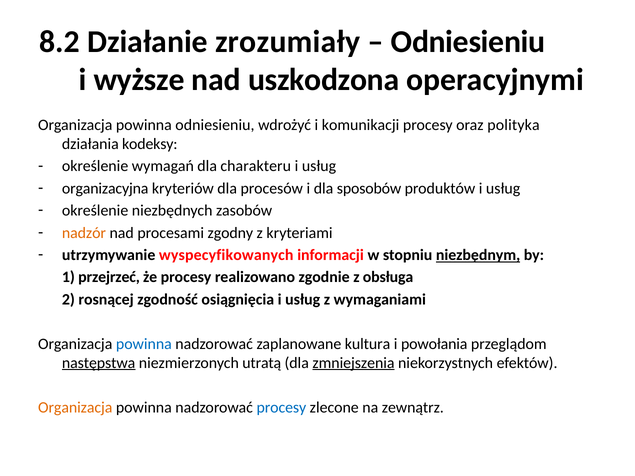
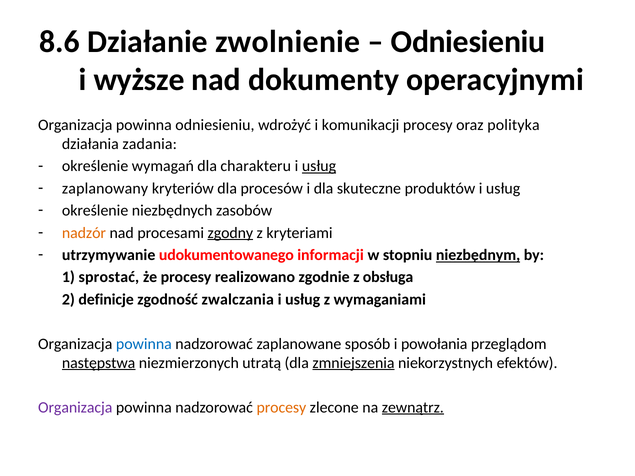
8.2: 8.2 -> 8.6
zrozumiały: zrozumiały -> zwolnienie
uszkodzona: uszkodzona -> dokumenty
kodeksy: kodeksy -> zadania
usług at (319, 166) underline: none -> present
organizacyjna: organizacyjna -> zaplanowany
sposobów: sposobów -> skuteczne
zgodny underline: none -> present
wyspecyfikowanych: wyspecyfikowanych -> udokumentowanego
przejrzeć: przejrzeć -> sprostać
rosnącej: rosnącej -> definicje
osiągnięcia: osiągnięcia -> zwalczania
kultura: kultura -> sposób
Organizacja at (75, 408) colour: orange -> purple
procesy at (281, 408) colour: blue -> orange
zewnątrz underline: none -> present
